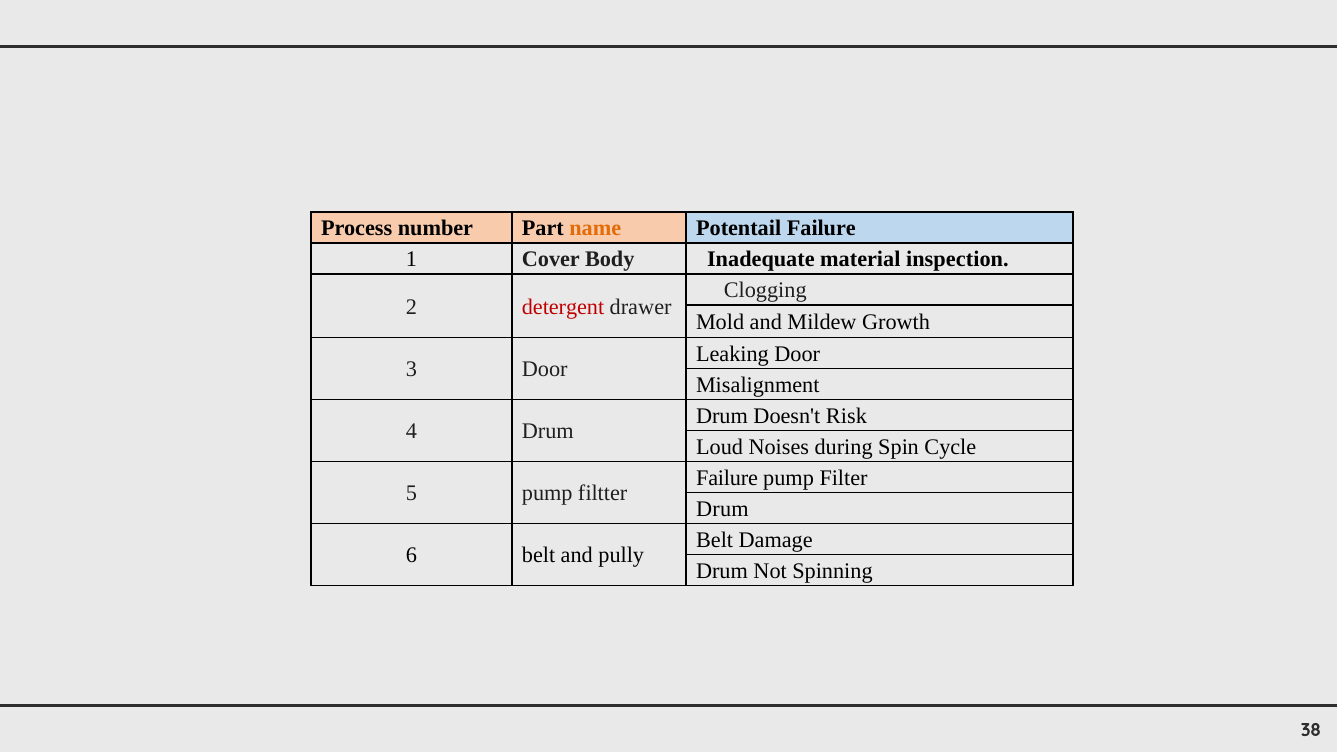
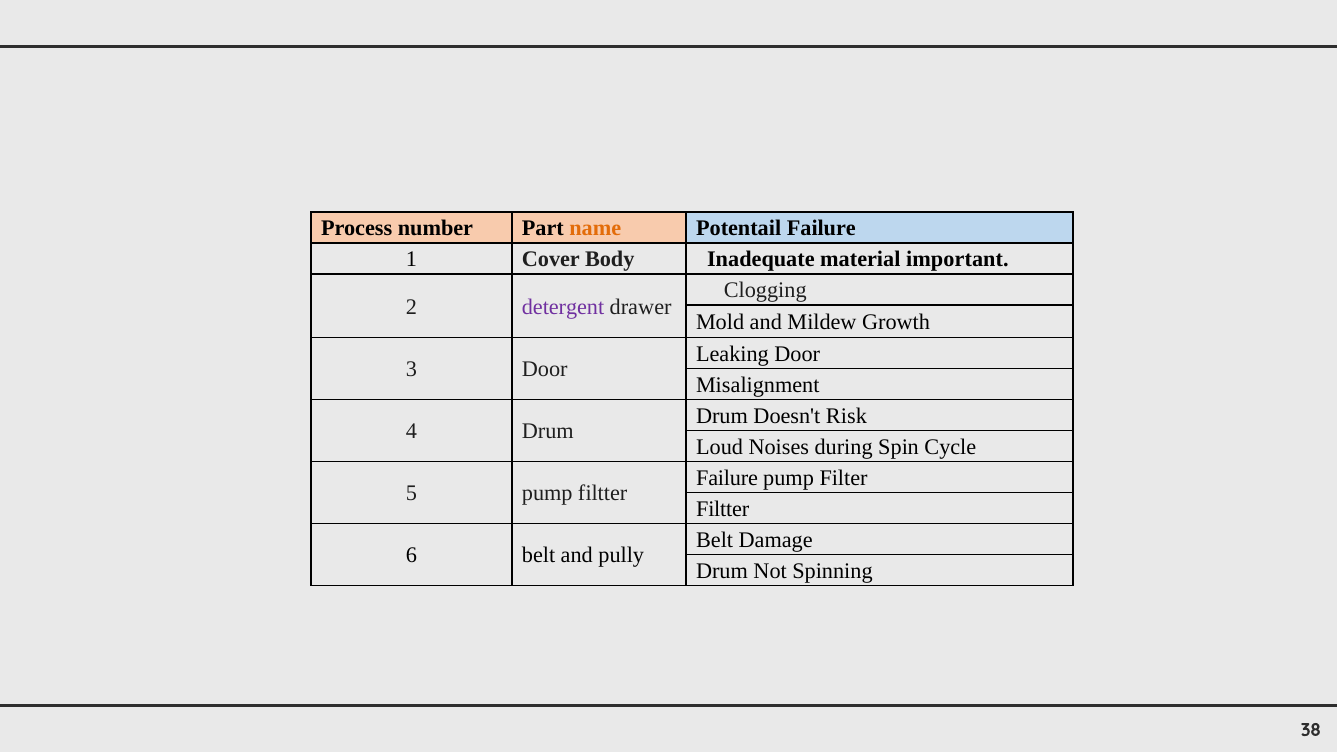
inspection: inspection -> important
detergent colour: red -> purple
Drum at (722, 509): Drum -> Filtter
